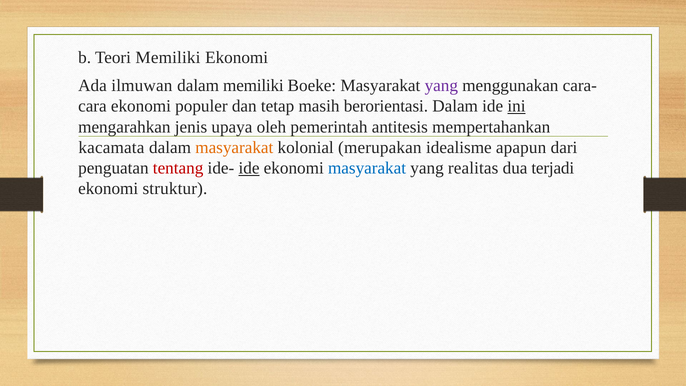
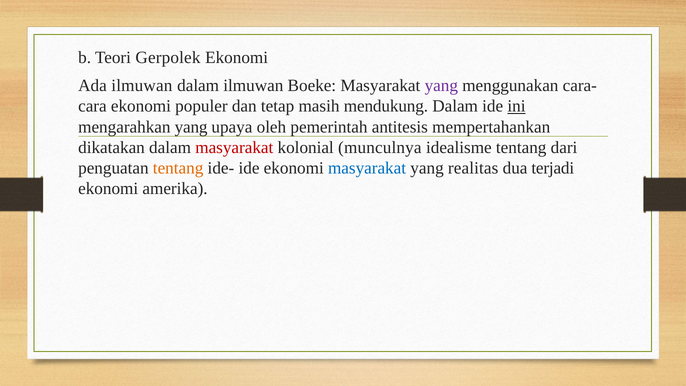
Teori Memiliki: Memiliki -> Gerpolek
dalam memiliki: memiliki -> ilmuwan
berorientasi: berorientasi -> mendukung
mengarahkan jenis: jenis -> yang
kacamata: kacamata -> dikatakan
masyarakat at (234, 147) colour: orange -> red
merupakan: merupakan -> munculnya
idealisme apapun: apapun -> tentang
tentang at (178, 168) colour: red -> orange
ide at (249, 168) underline: present -> none
struktur: struktur -> amerika
